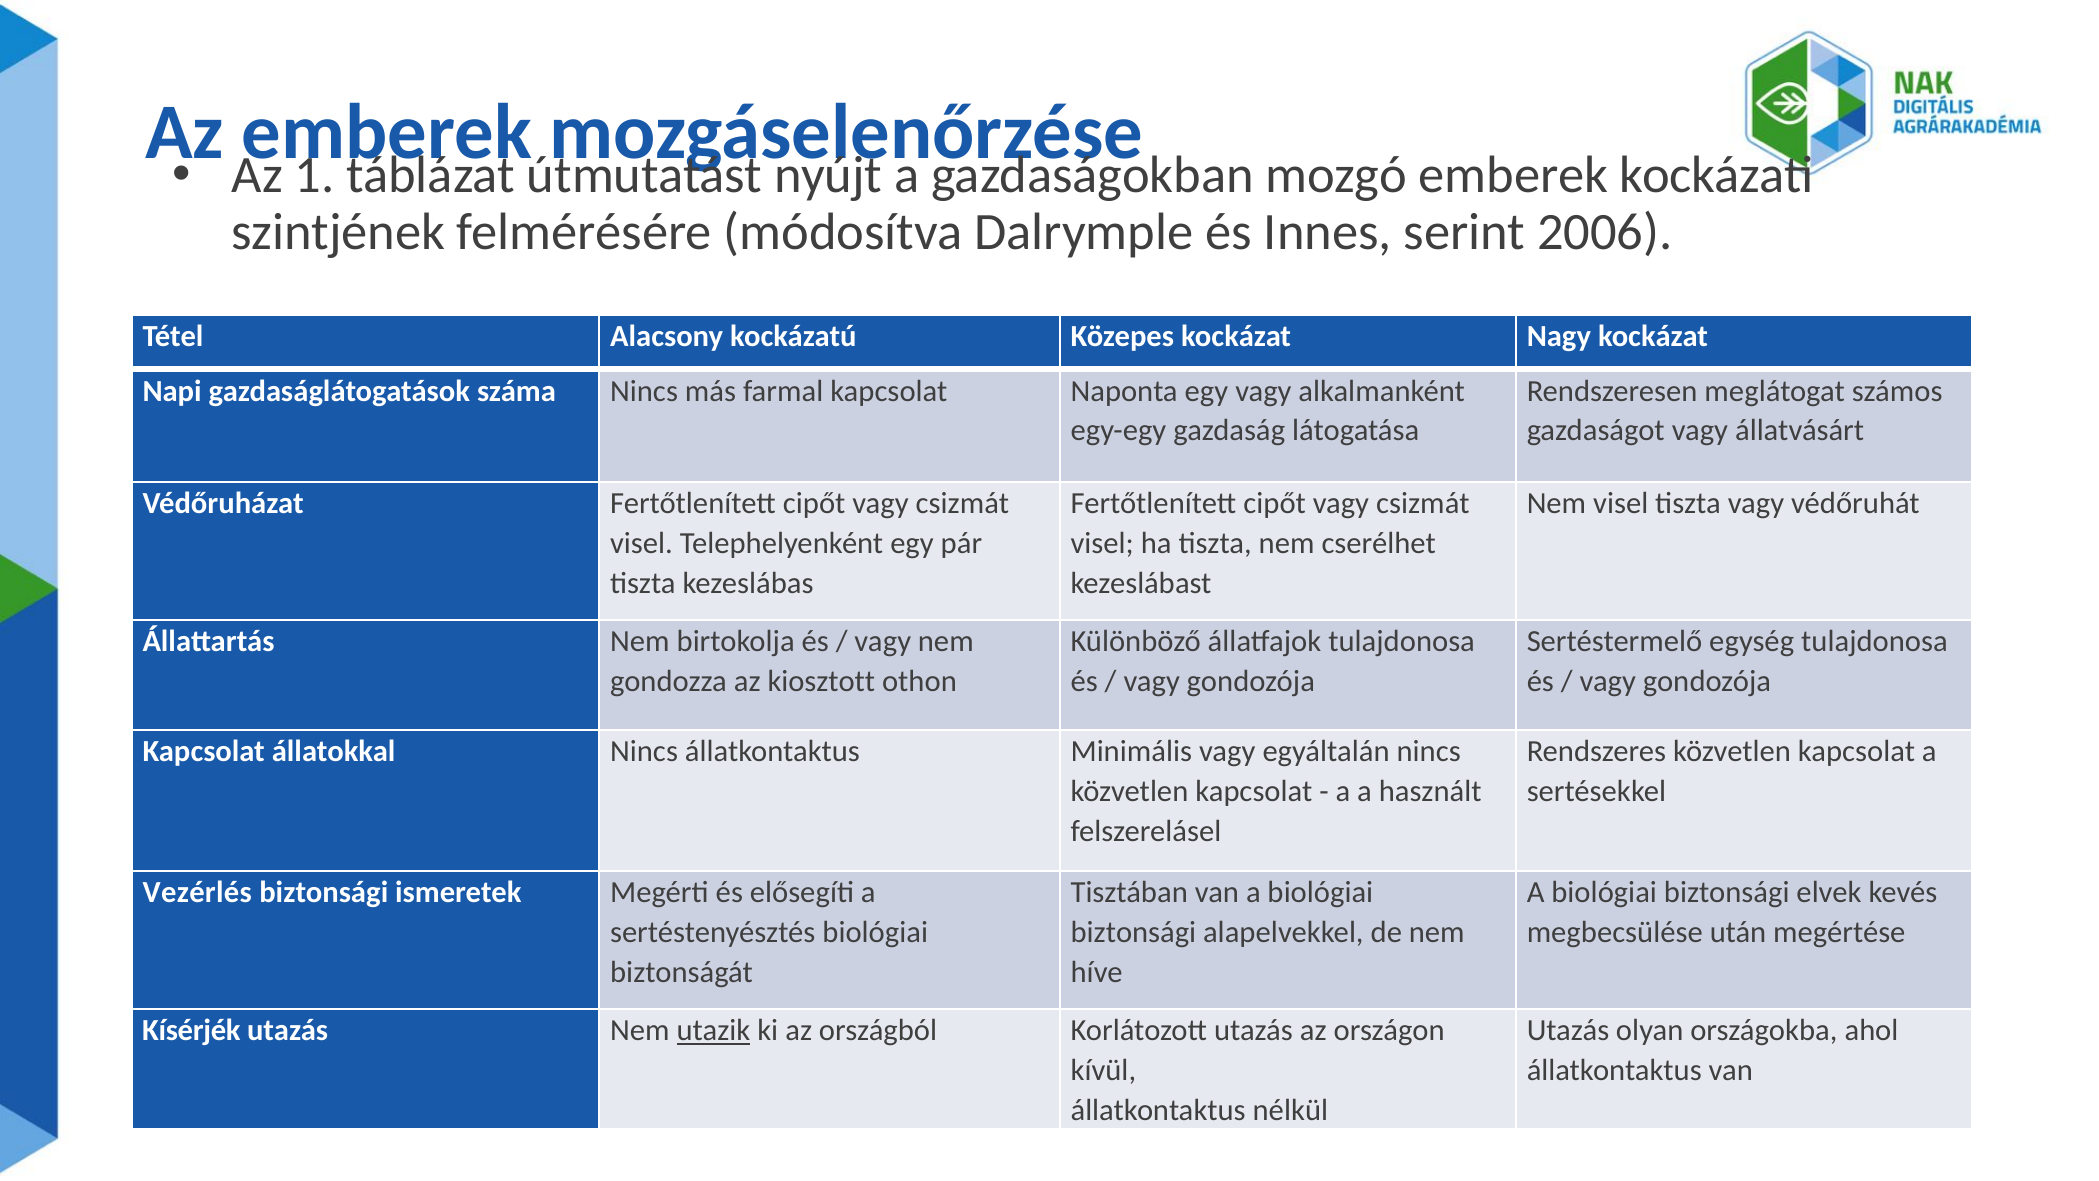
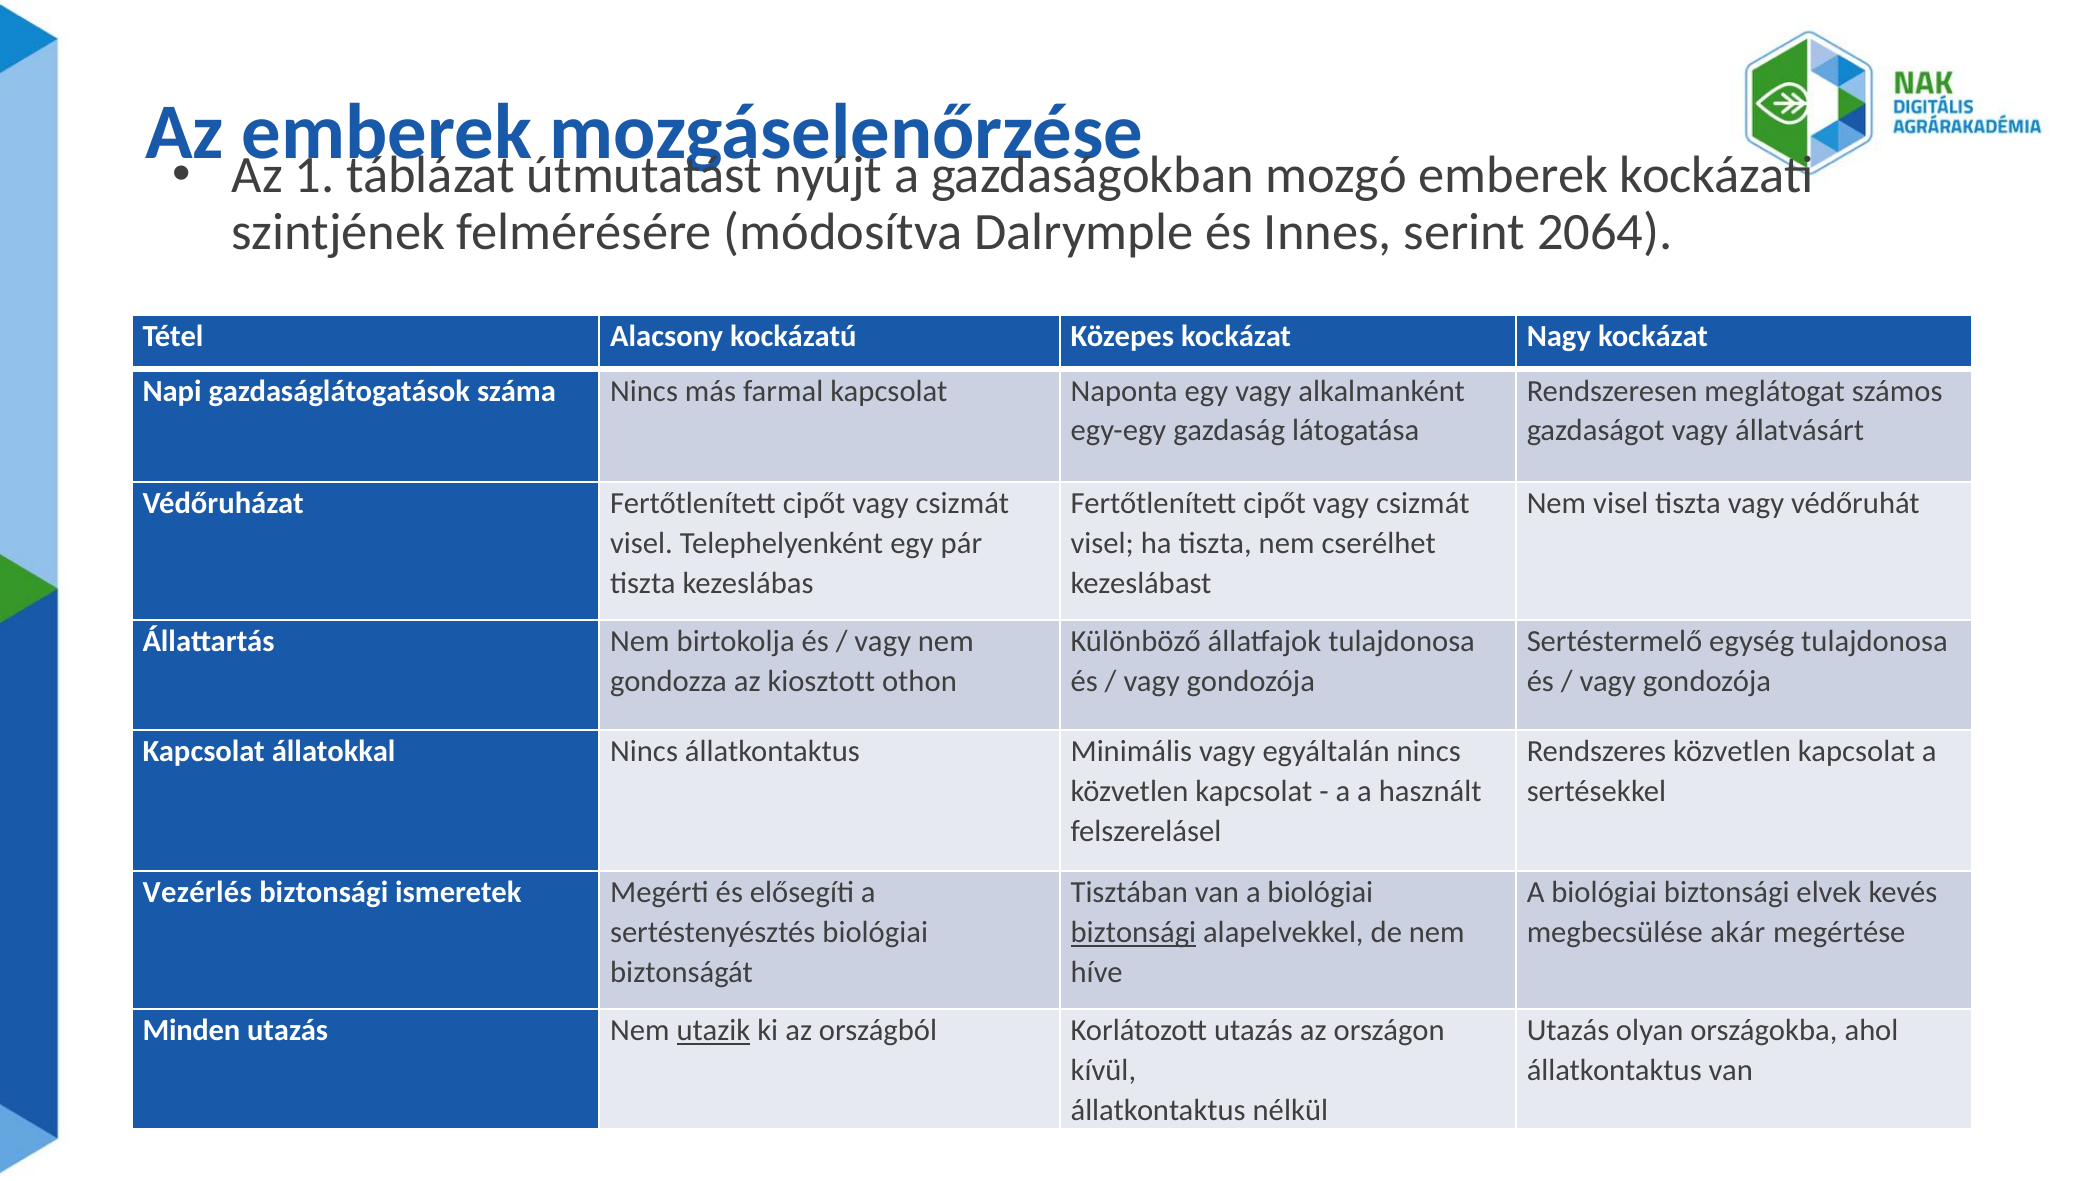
2006: 2006 -> 2064
biztonsági at (1133, 932) underline: none -> present
után: után -> akár
Kísérjék: Kísérjék -> Minden
